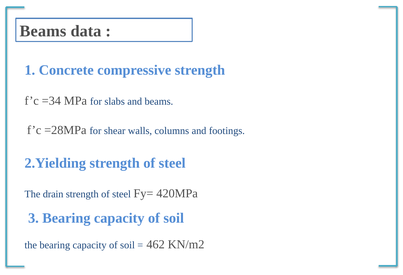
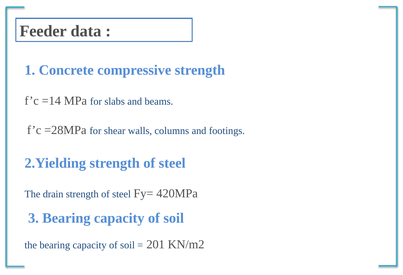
Beams at (43, 31): Beams -> Feeder
=34: =34 -> =14
462: 462 -> 201
